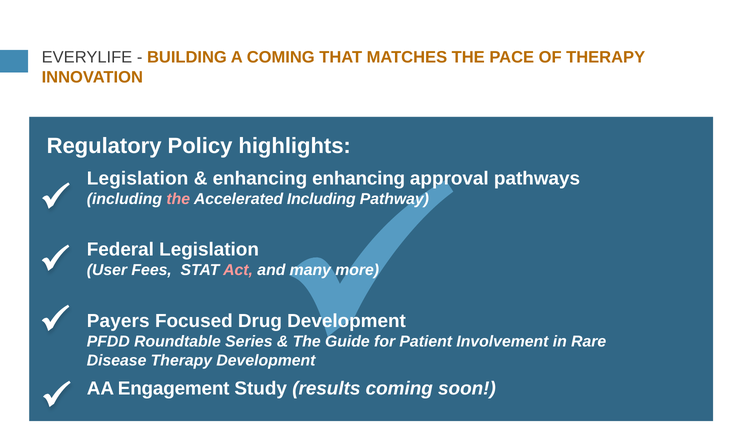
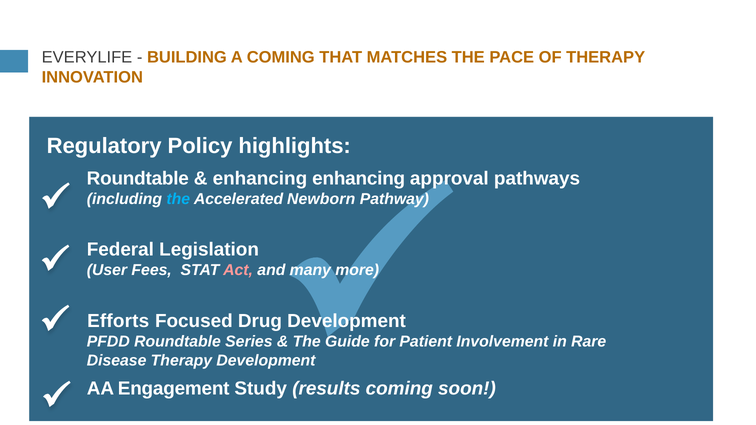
Legislation at (138, 178): Legislation -> Roundtable
the at (178, 199) colour: pink -> light blue
Accelerated Including: Including -> Newborn
Payers: Payers -> Efforts
